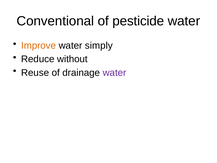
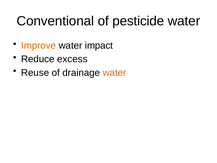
simply: simply -> impact
without: without -> excess
water at (114, 73) colour: purple -> orange
